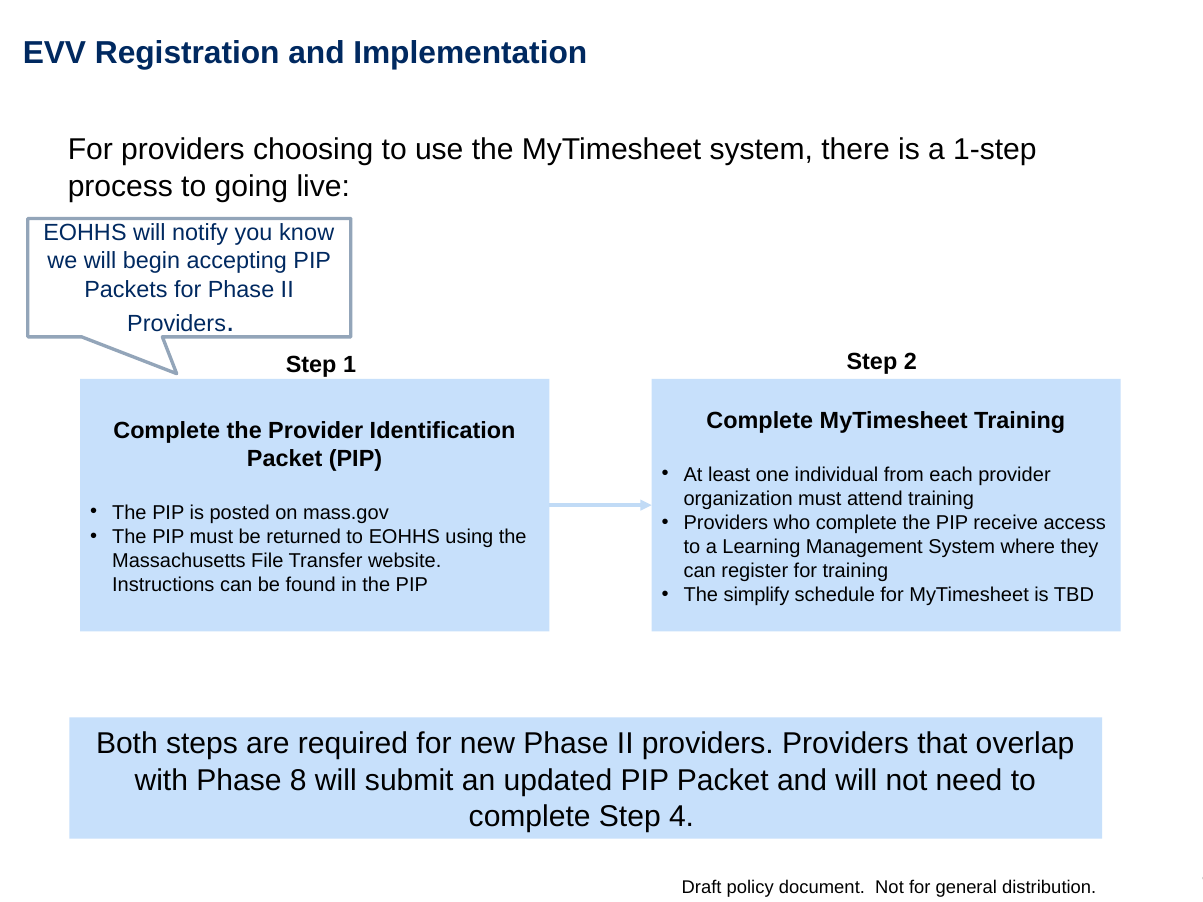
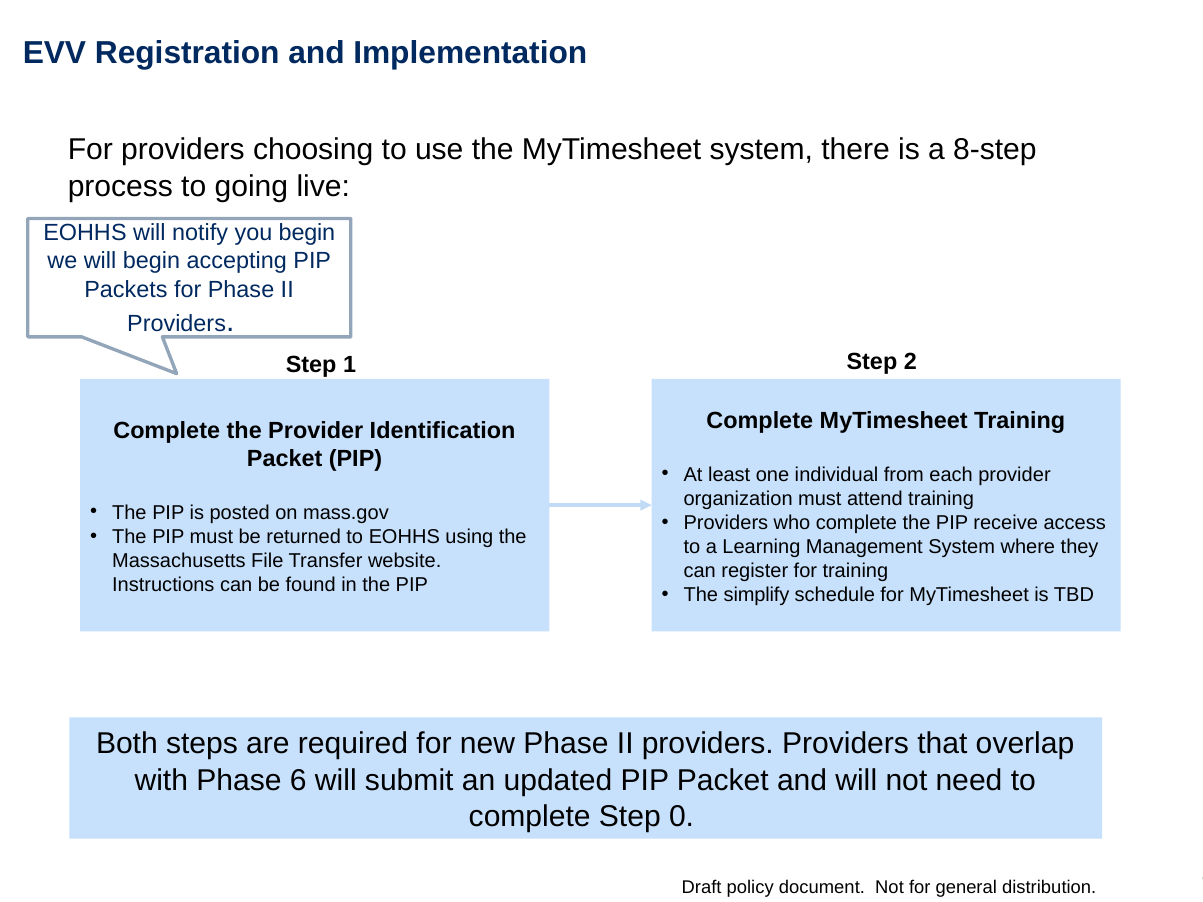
1-step: 1-step -> 8-step
you know: know -> begin
8: 8 -> 6
4: 4 -> 0
